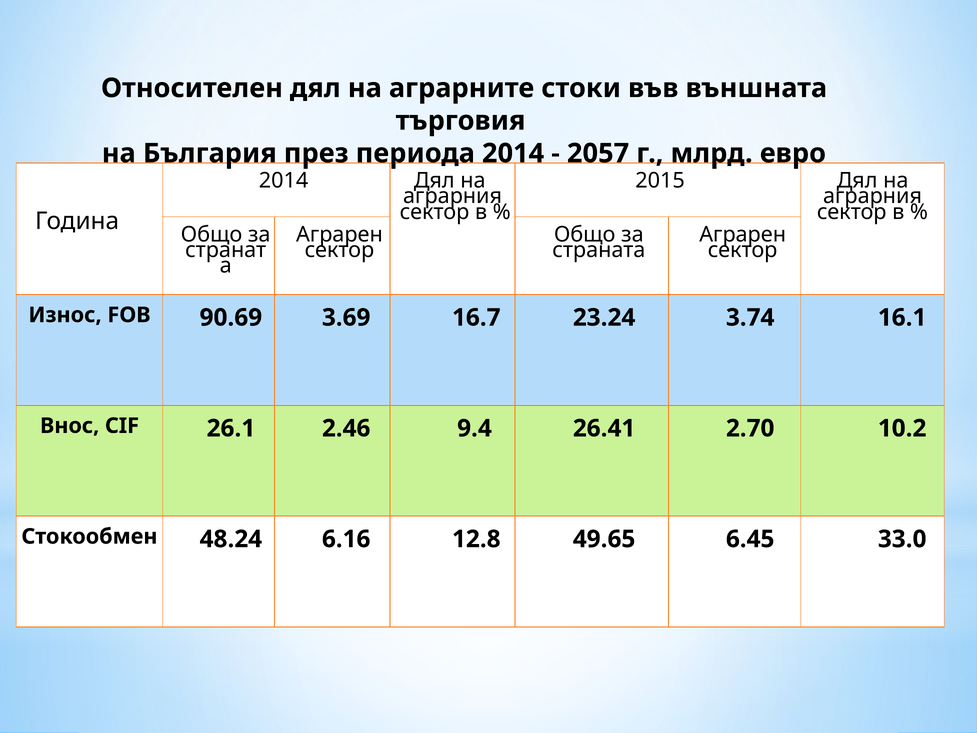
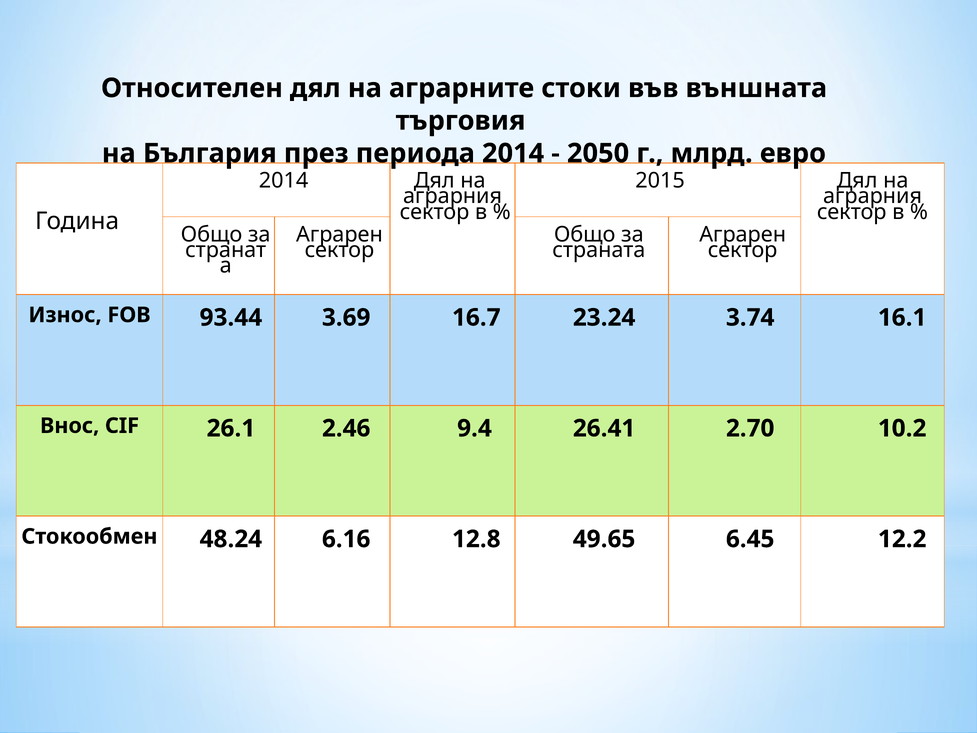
2057: 2057 -> 2050
90.69: 90.69 -> 93.44
33.0: 33.0 -> 12.2
